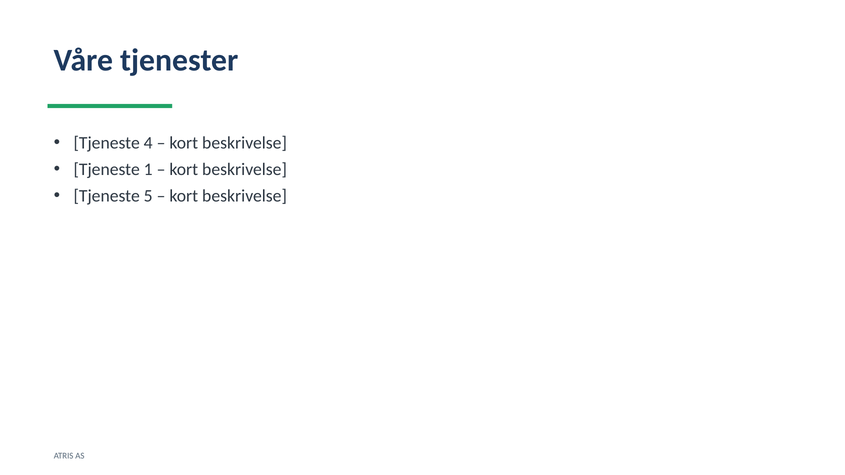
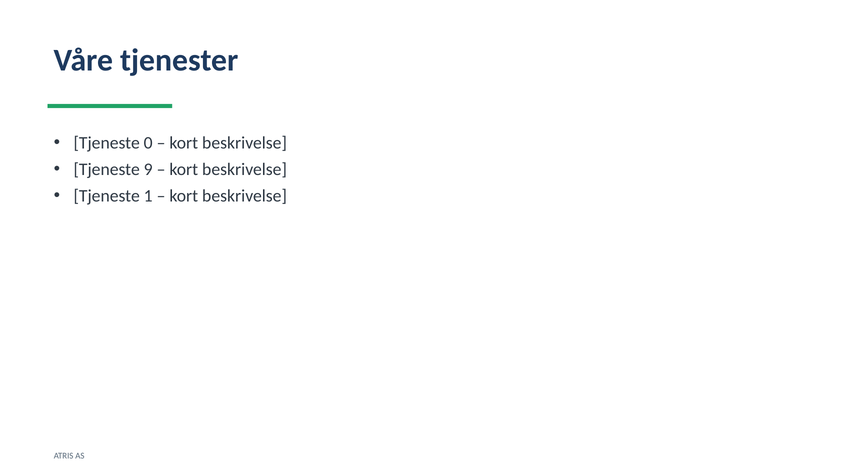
4: 4 -> 0
1: 1 -> 9
5: 5 -> 1
